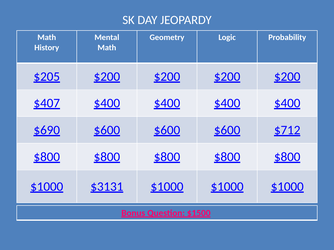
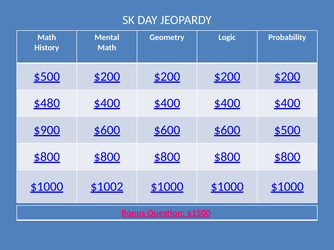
$205 at (47, 77): $205 -> $500
$407: $407 -> $480
$690: $690 -> $900
$600 $712: $712 -> $500
$3131: $3131 -> $1002
